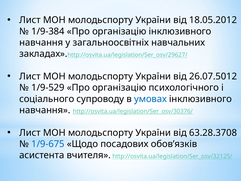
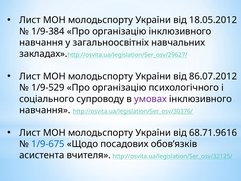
26.07.5012: 26.07.5012 -> 86.07.2012
умовах colour: blue -> purple
63.28.3708: 63.28.3708 -> 68.71.9616
